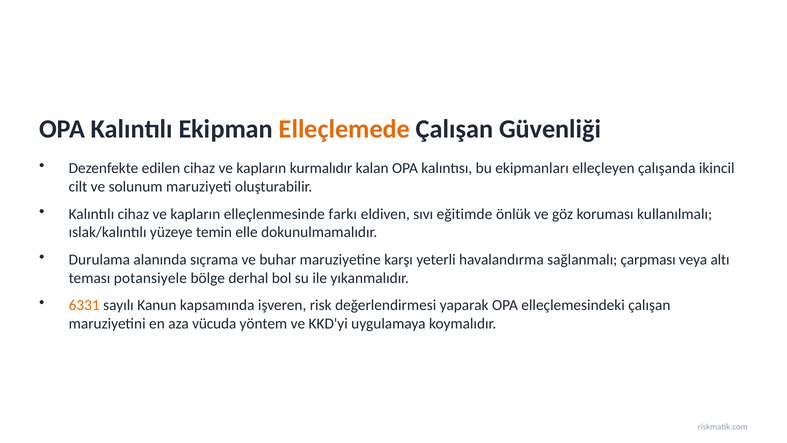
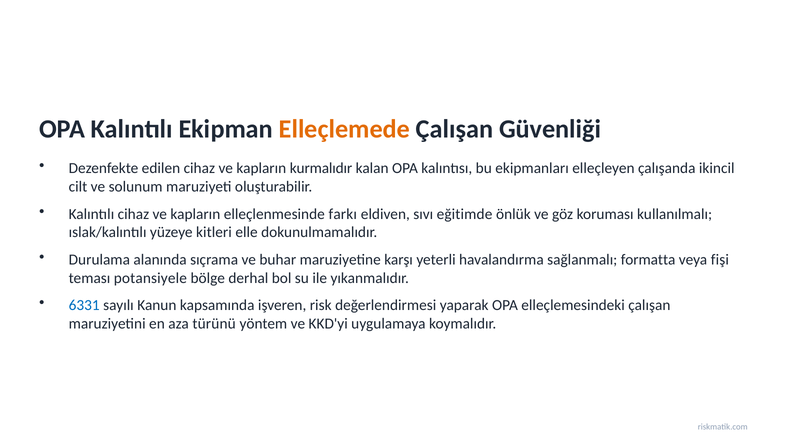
temin: temin -> kitleri
çarpması: çarpması -> formatta
altı: altı -> fişi
6331 colour: orange -> blue
vücuda: vücuda -> türünü
